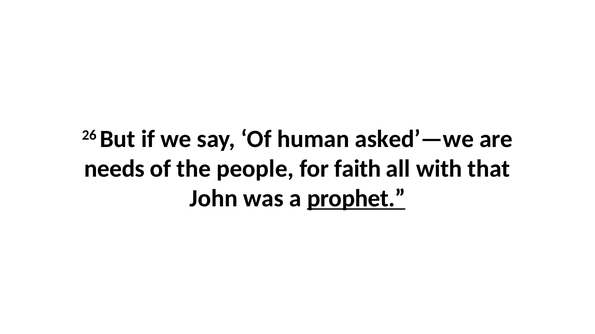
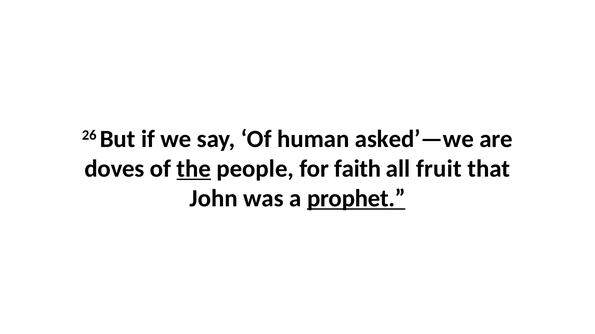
needs: needs -> doves
the underline: none -> present
with: with -> fruit
